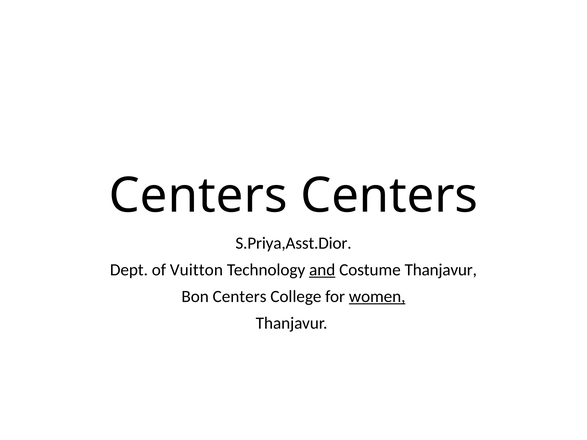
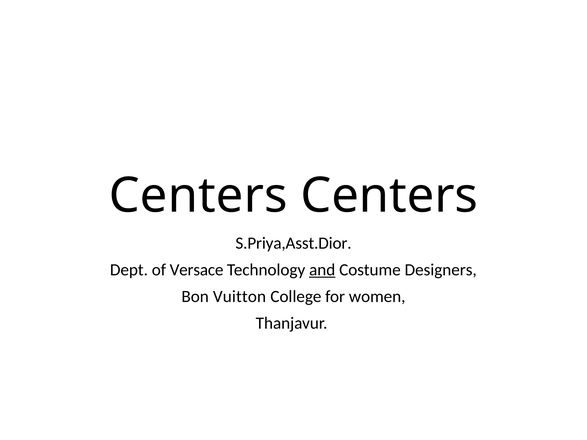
Vuitton: Vuitton -> Versace
Costume Thanjavur: Thanjavur -> Designers
Bon Centers: Centers -> Vuitton
women underline: present -> none
